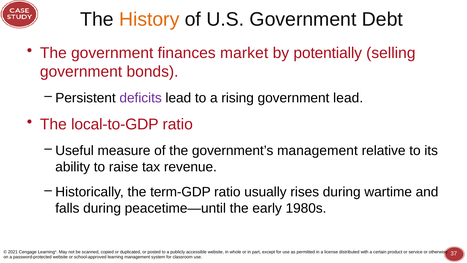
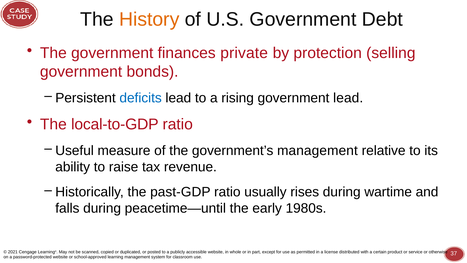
market: market -> private
potentially: potentially -> protection
deficits colour: purple -> blue
term-GDP: term-GDP -> past-GDP
